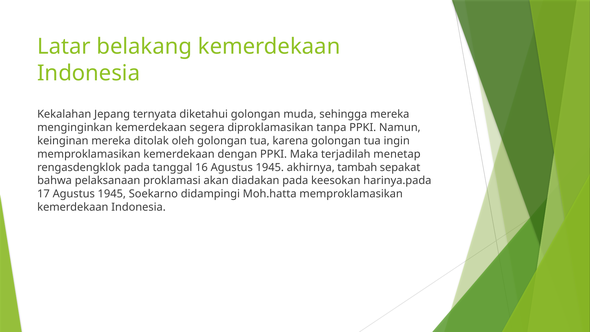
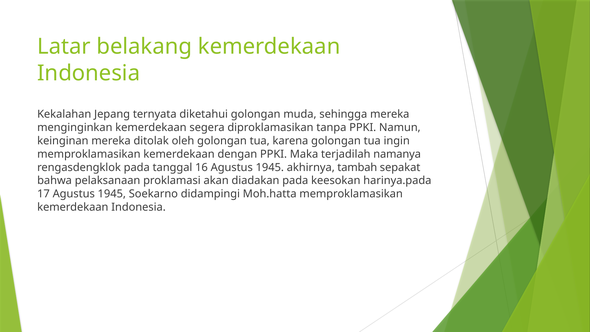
menetap: menetap -> namanya
